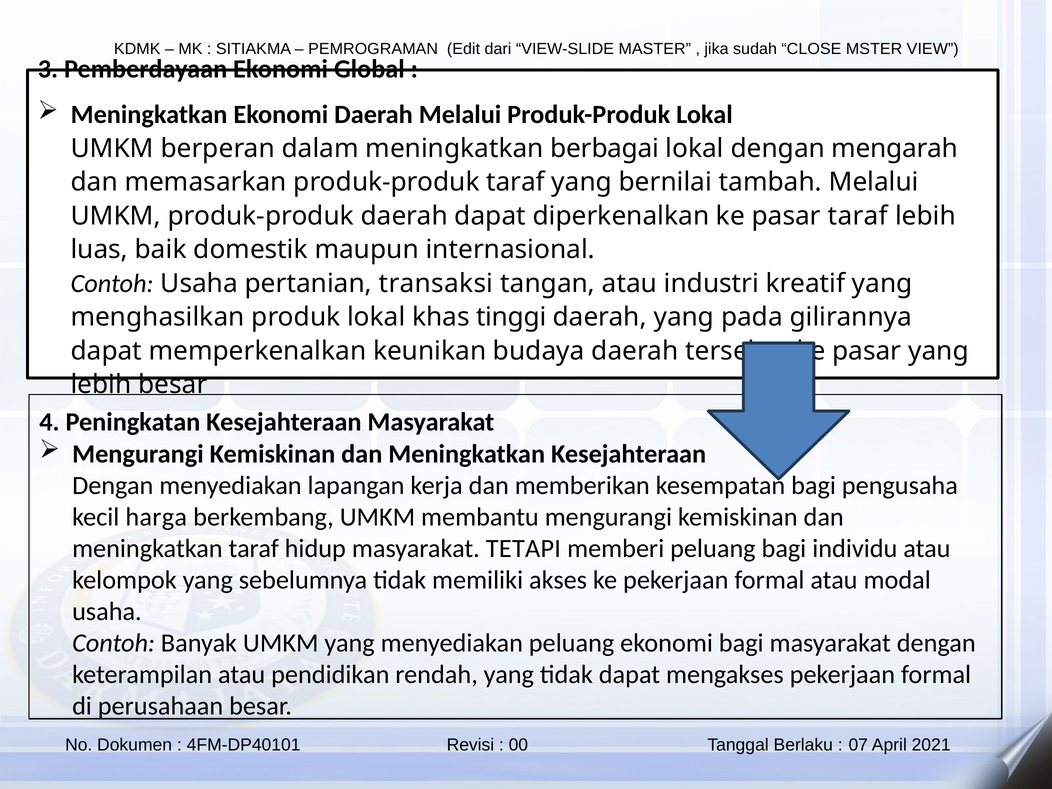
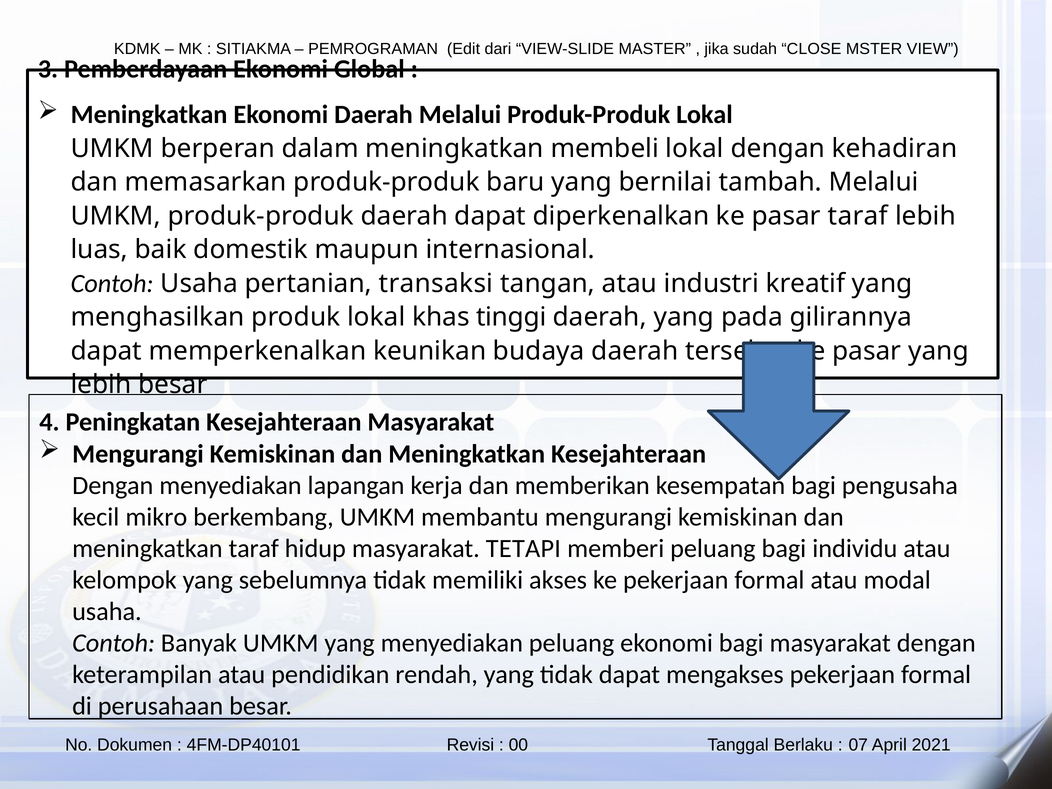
berbagai: berbagai -> membeli
mengarah: mengarah -> kehadiran
produk-produk taraf: taraf -> baru
harga: harga -> mikro
